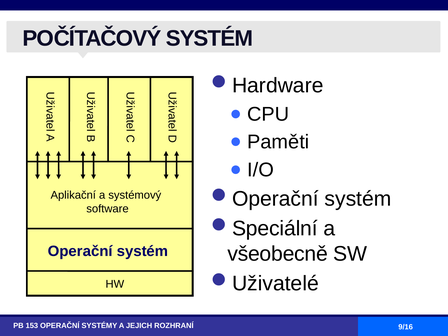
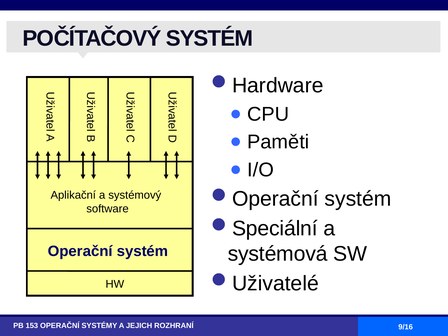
všeobecně: všeobecně -> systémová
